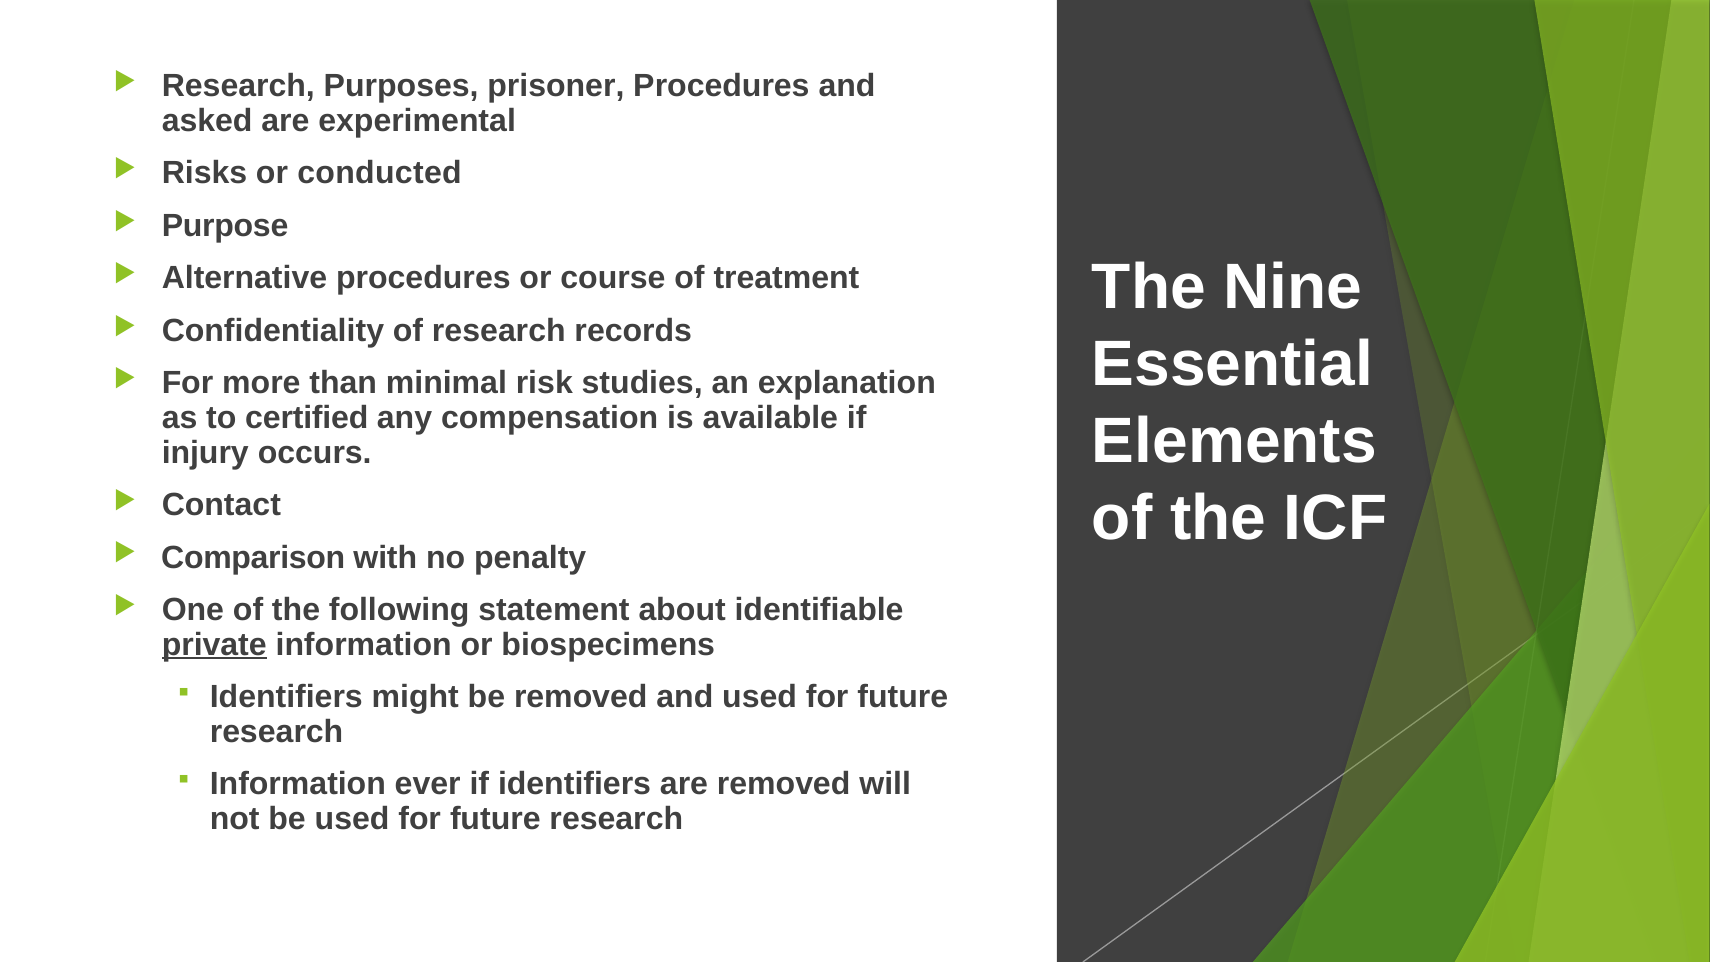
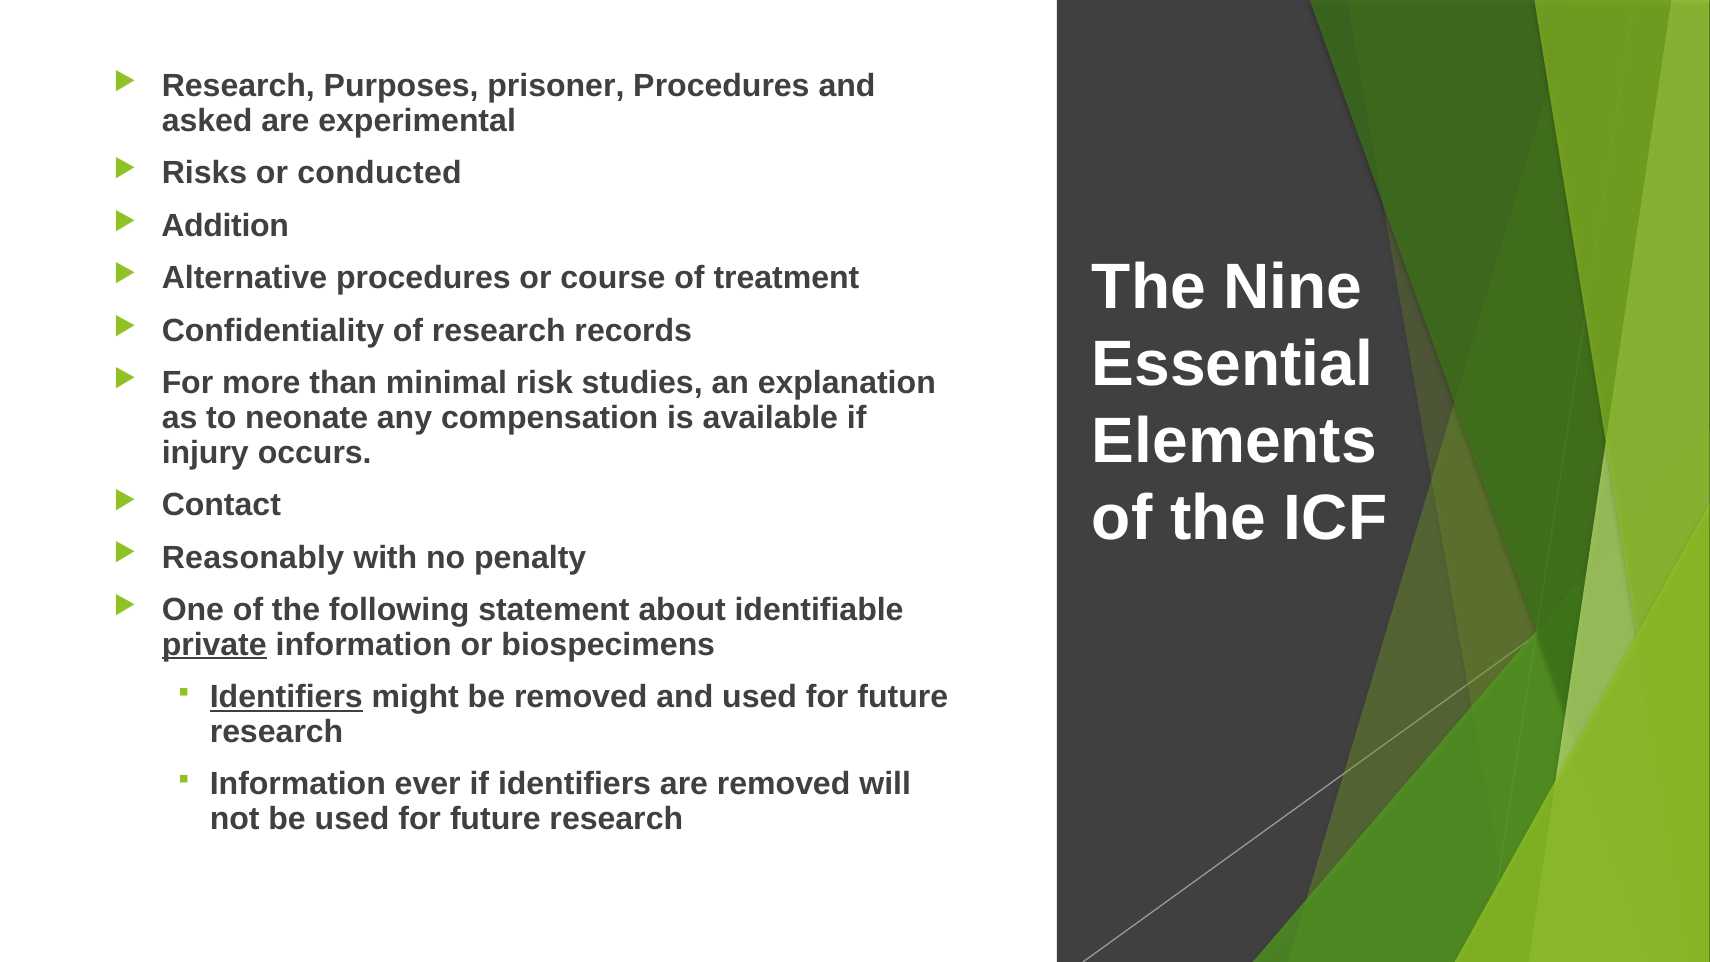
Purpose: Purpose -> Addition
certified: certified -> neonate
Comparison: Comparison -> Reasonably
Identifiers at (286, 697) underline: none -> present
